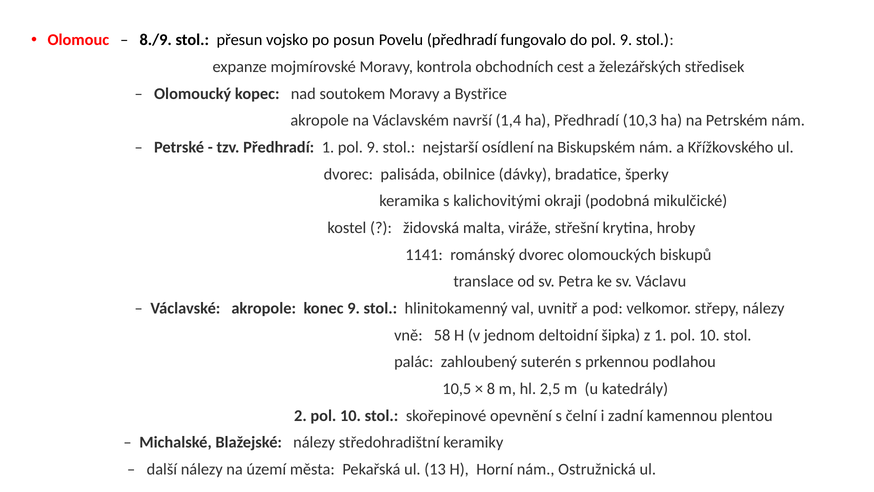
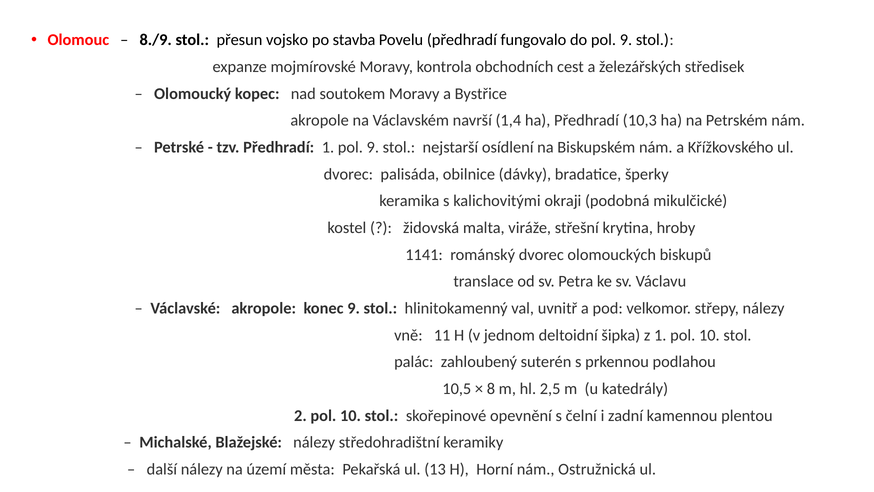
posun: posun -> stavba
58: 58 -> 11
